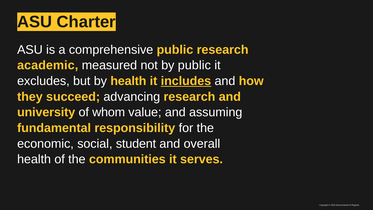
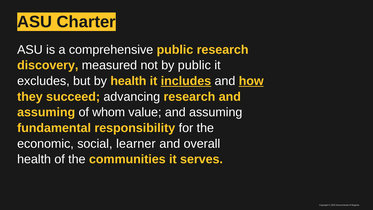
academic: academic -> discovery
how underline: none -> present
university at (46, 112): university -> assuming
student: student -> learner
